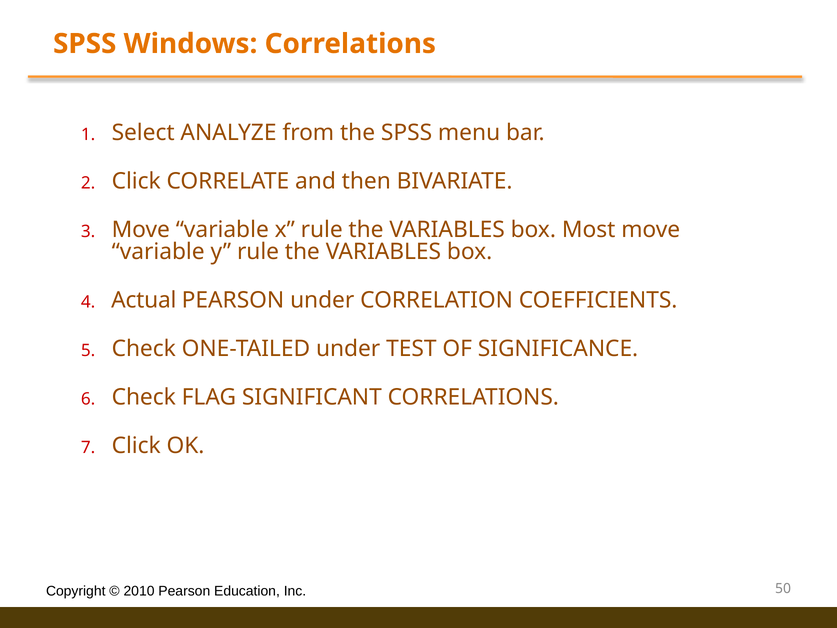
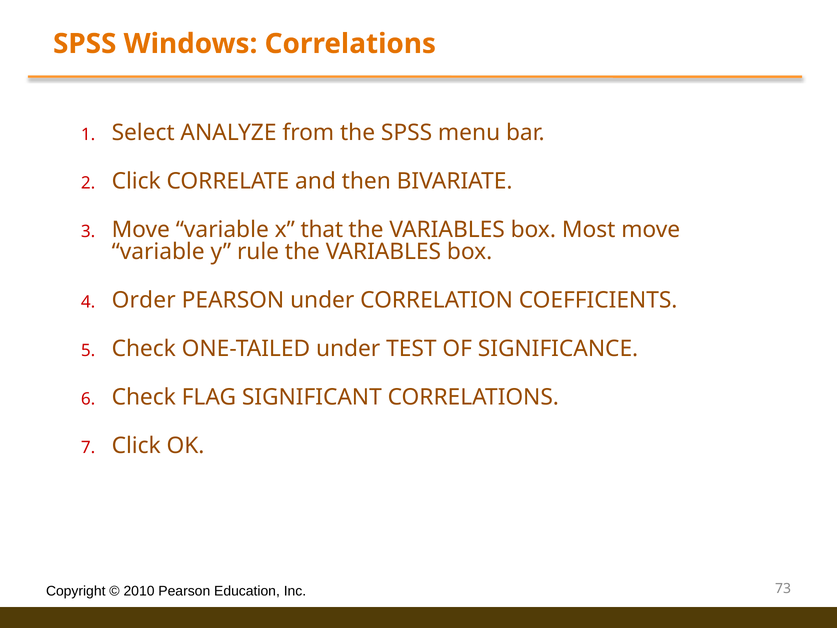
x rule: rule -> that
Actual: Actual -> Order
50: 50 -> 73
